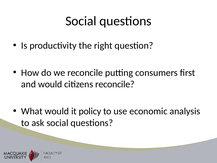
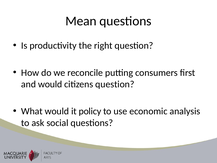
Social at (81, 21): Social -> Mean
citizens reconcile: reconcile -> question
